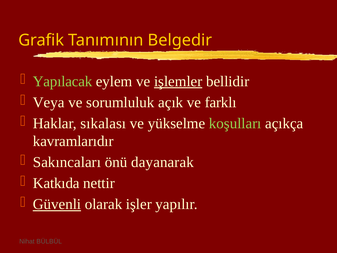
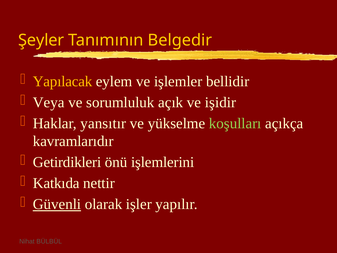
Grafik: Grafik -> Şeyler
Yapılacak colour: light green -> yellow
işlemler underline: present -> none
farklı: farklı -> işidir
sıkalası: sıkalası -> yansıtır
Sakıncaları: Sakıncaları -> Getirdikleri
dayanarak: dayanarak -> işlemlerini
